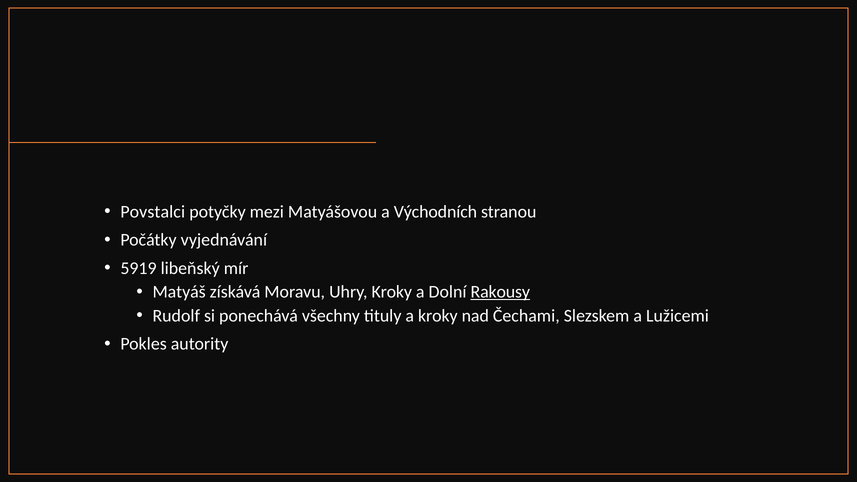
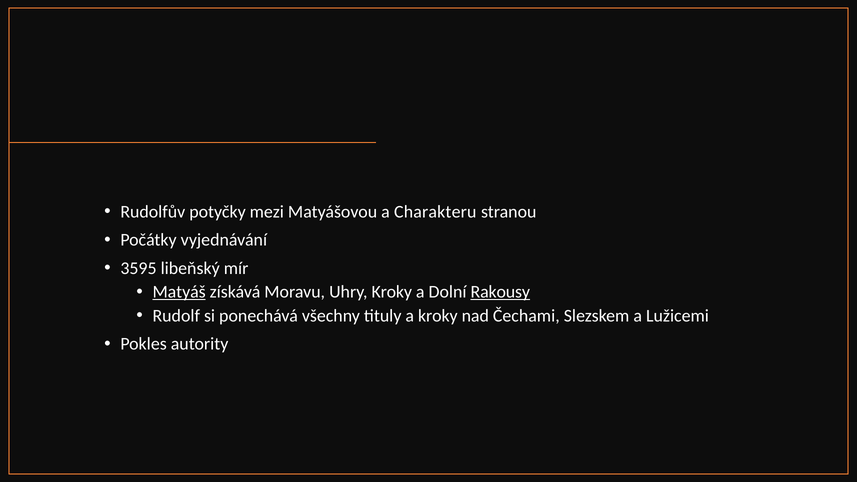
Povstalci: Povstalci -> Rudolfův
Východních: Východních -> Charakteru
5919: 5919 -> 3595
Matyáš underline: none -> present
